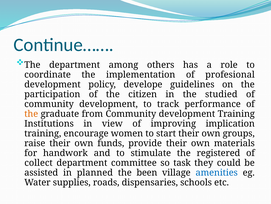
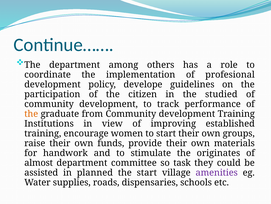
implication: implication -> established
registered: registered -> originates
collect: collect -> almost
the been: been -> start
amenities colour: blue -> purple
